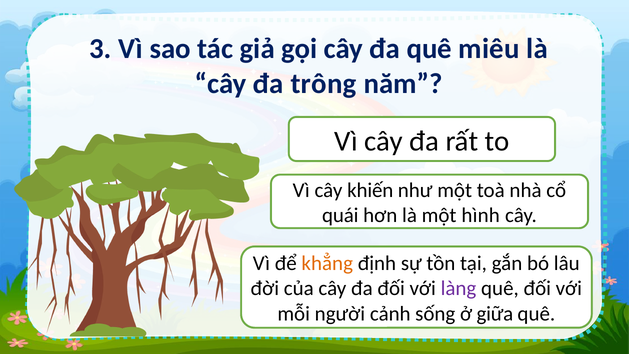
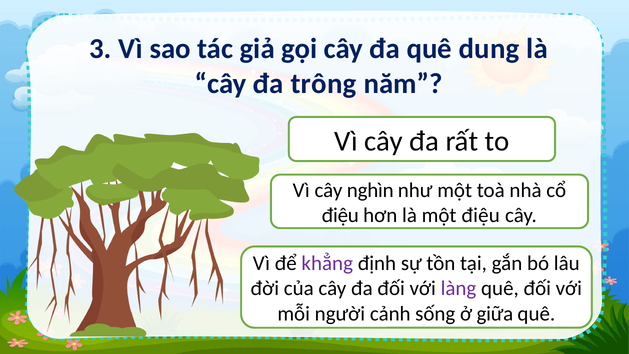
miêu: miêu -> dung
khiến: khiến -> nghìn
quái at (340, 215): quái -> điệu
một hình: hình -> điệu
khẳng colour: orange -> purple
